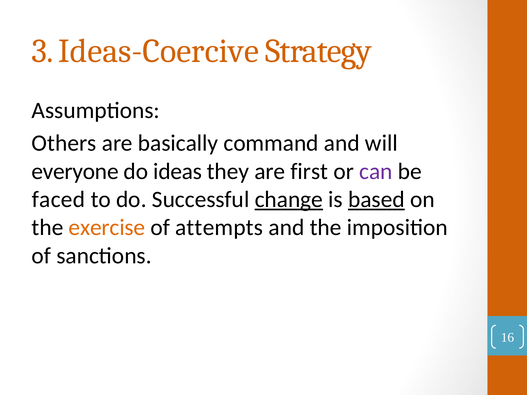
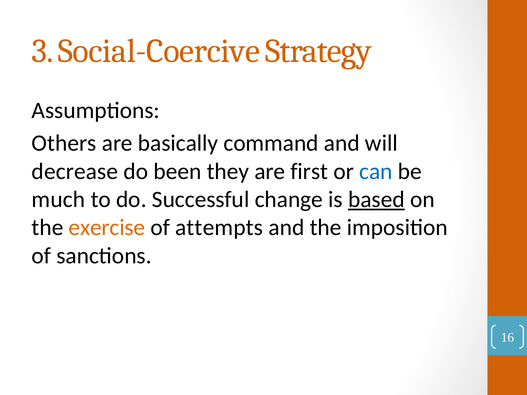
Ideas-Coercive: Ideas-Coercive -> Social-Coercive
everyone: everyone -> decrease
ideas: ideas -> been
can colour: purple -> blue
faced: faced -> much
change underline: present -> none
